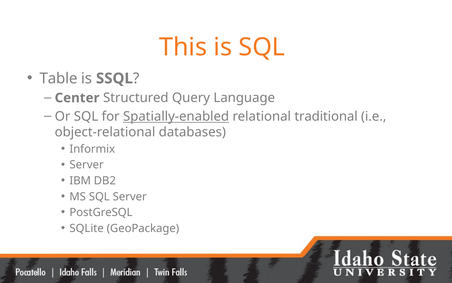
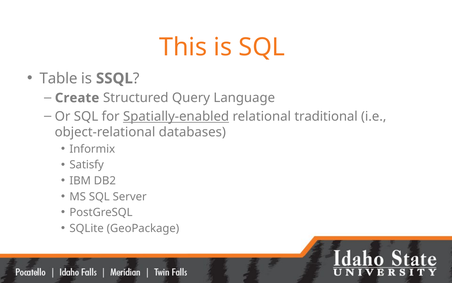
Center: Center -> Create
Server at (87, 165): Server -> Satisfy
